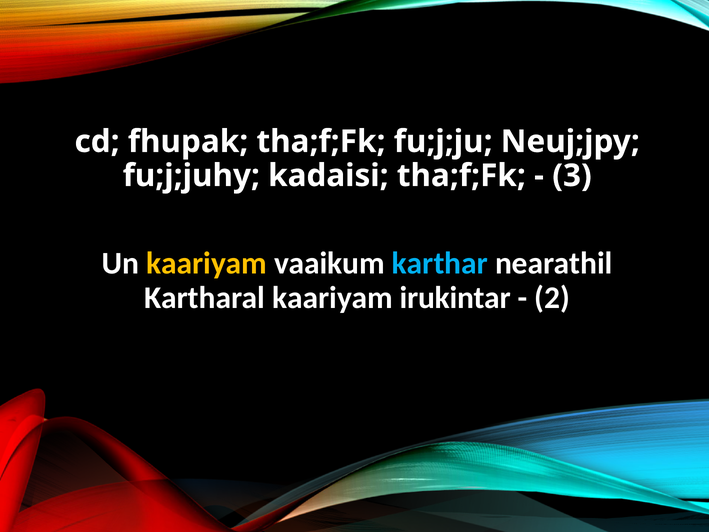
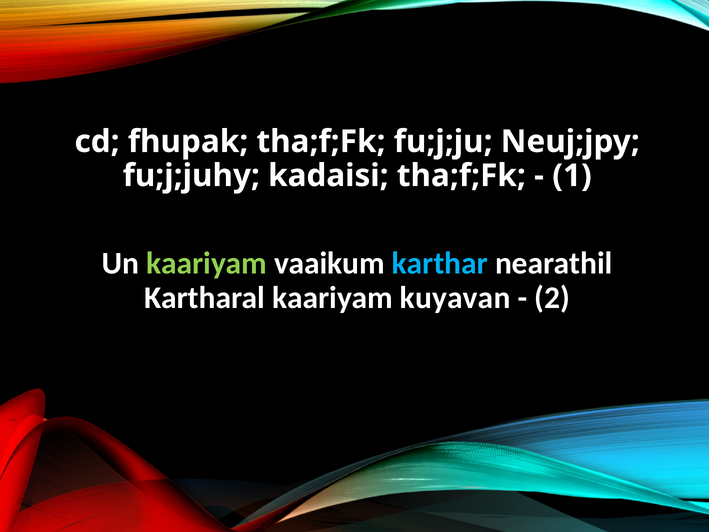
3: 3 -> 1
kaariyam at (207, 263) colour: yellow -> light green
irukintar: irukintar -> kuyavan
